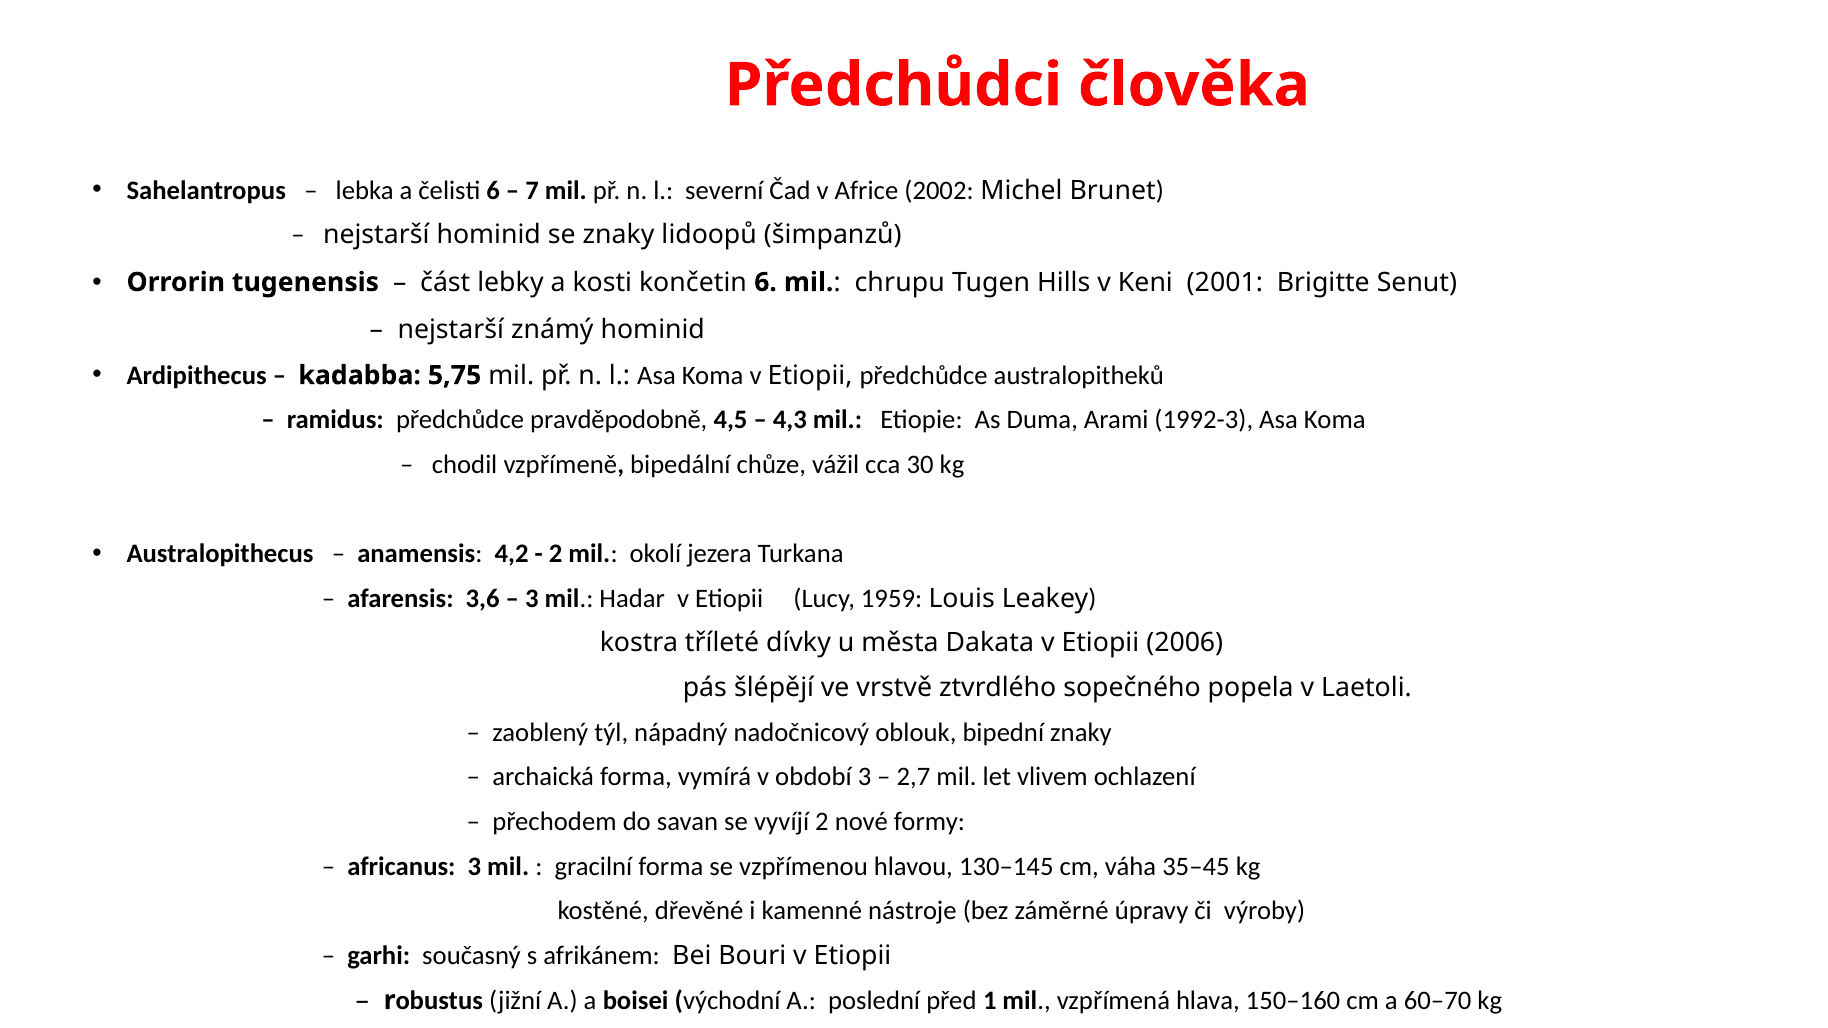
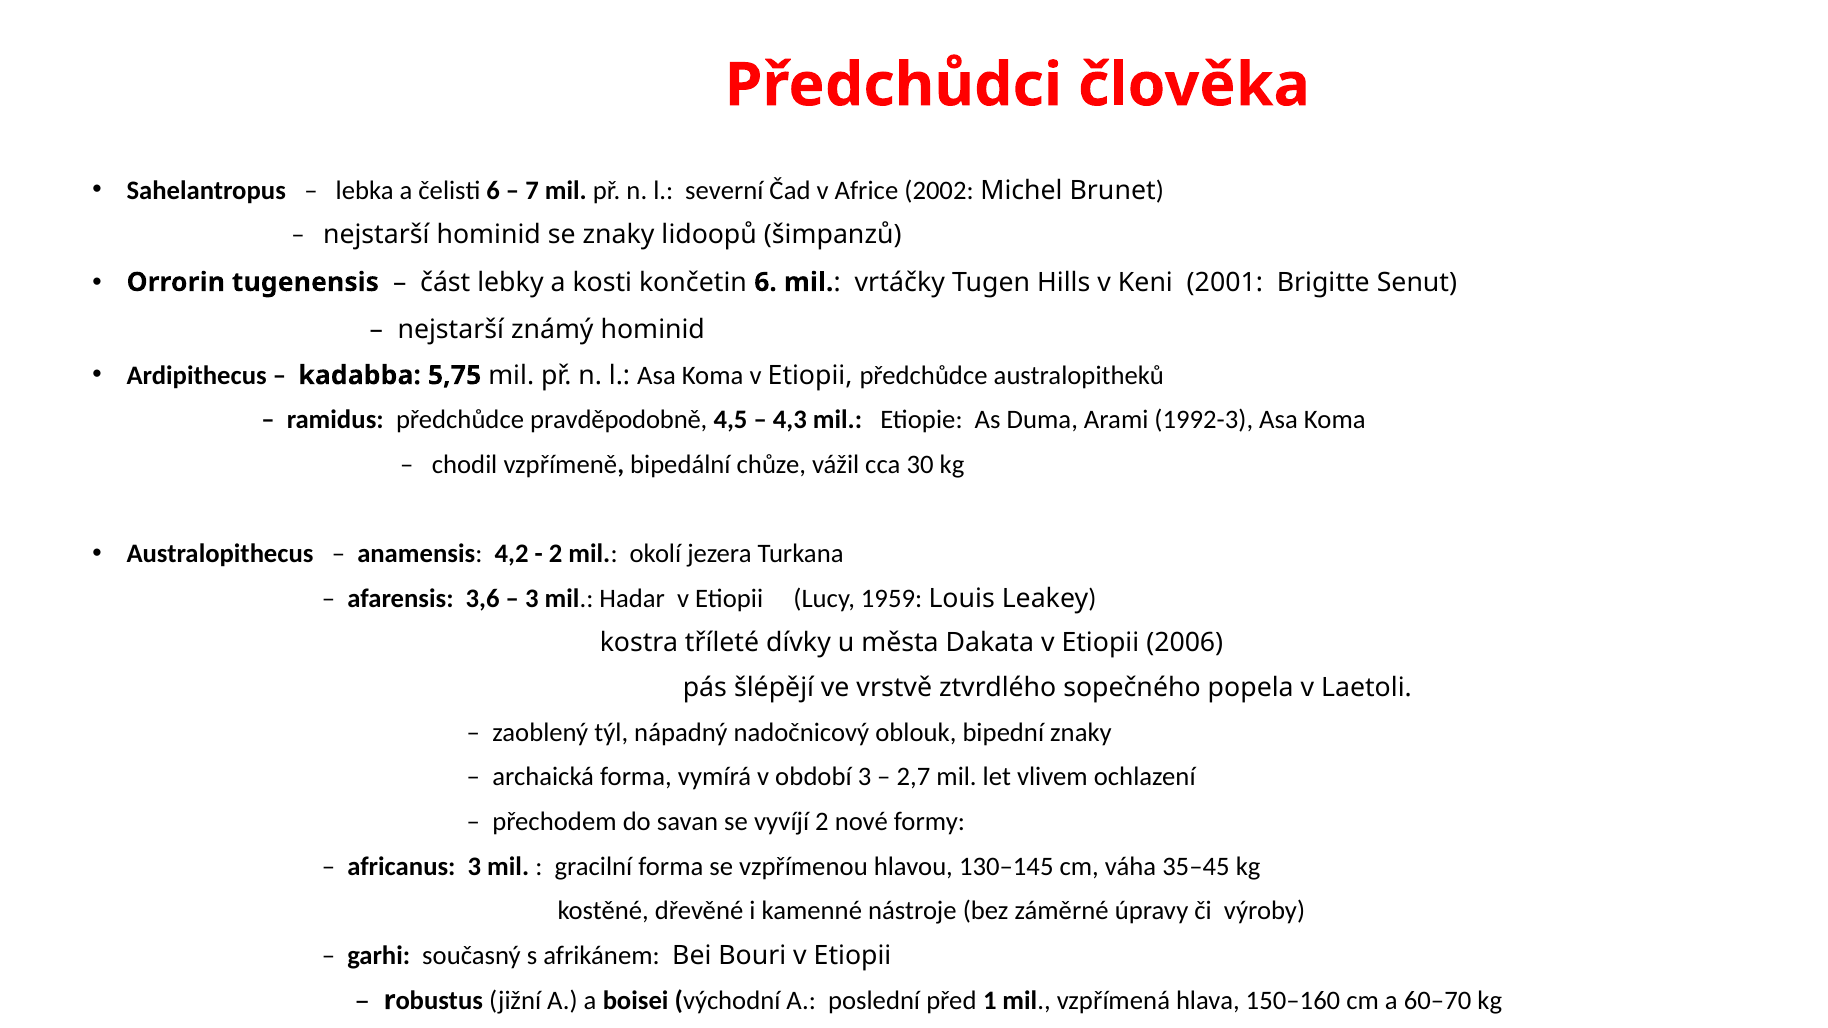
chrupu: chrupu -> vrtáčky
